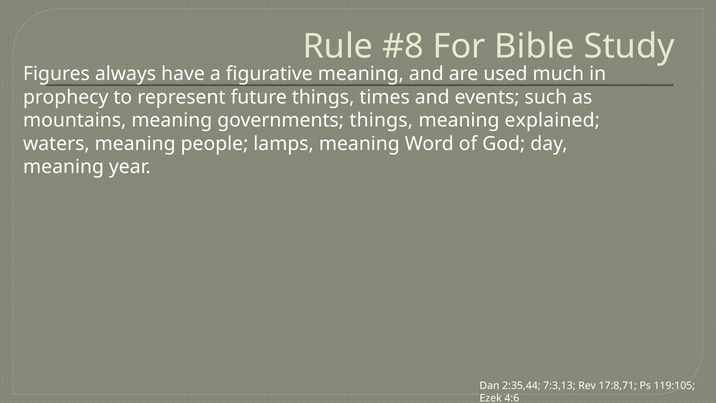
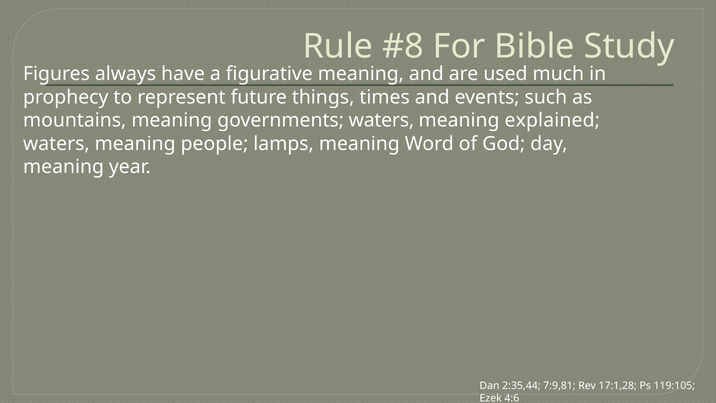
governments things: things -> waters
7:3,13: 7:3,13 -> 7:9,81
17:8,71: 17:8,71 -> 17:1,28
